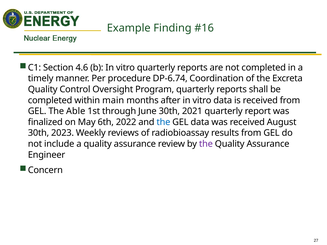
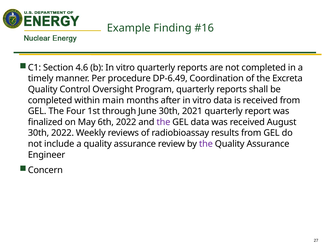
DP-6.74: DP-6.74 -> DP-6.49
Able: Able -> Four
the at (163, 122) colour: blue -> purple
30th 2023: 2023 -> 2022
